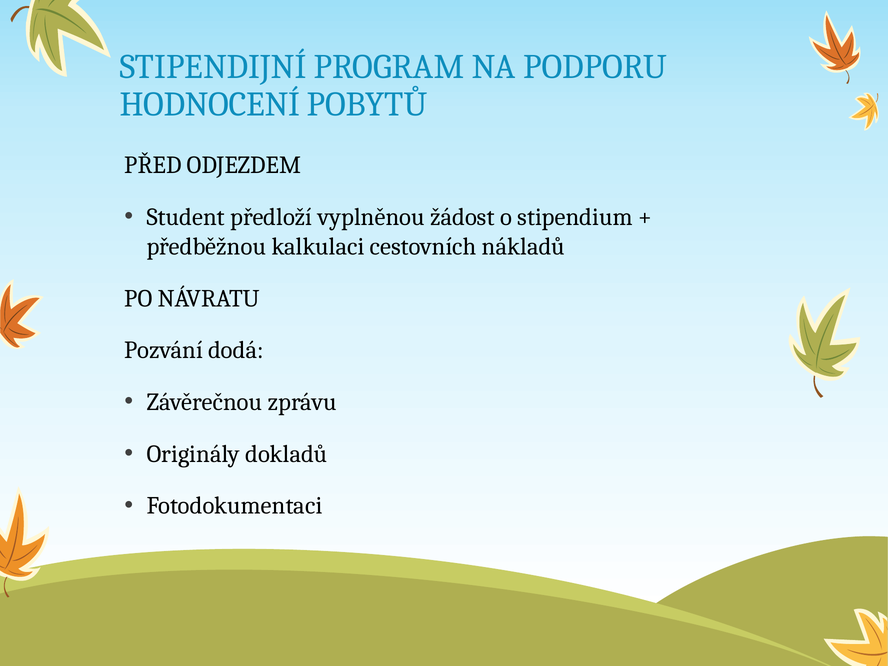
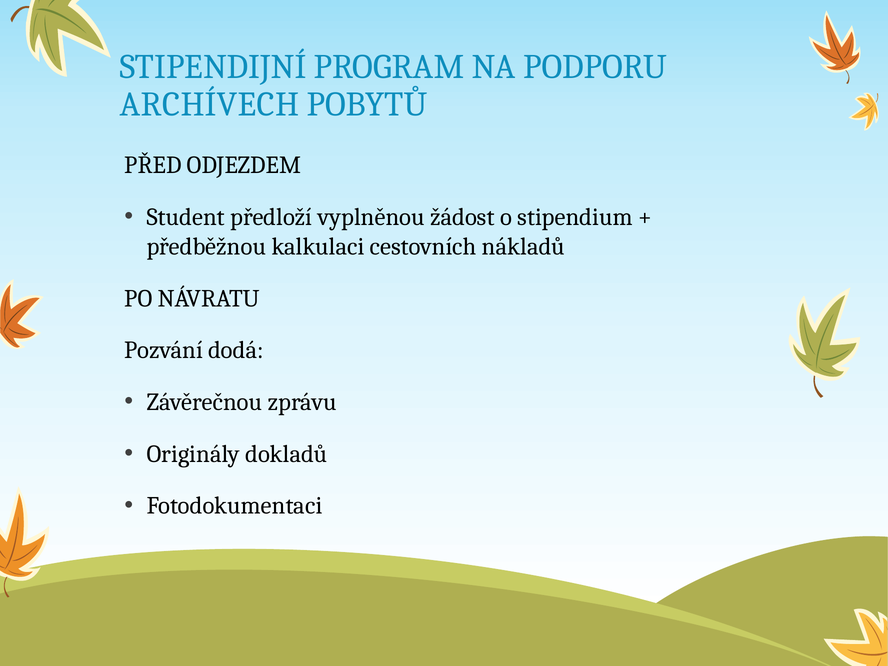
HODNOCENÍ: HODNOCENÍ -> ARCHÍVECH
